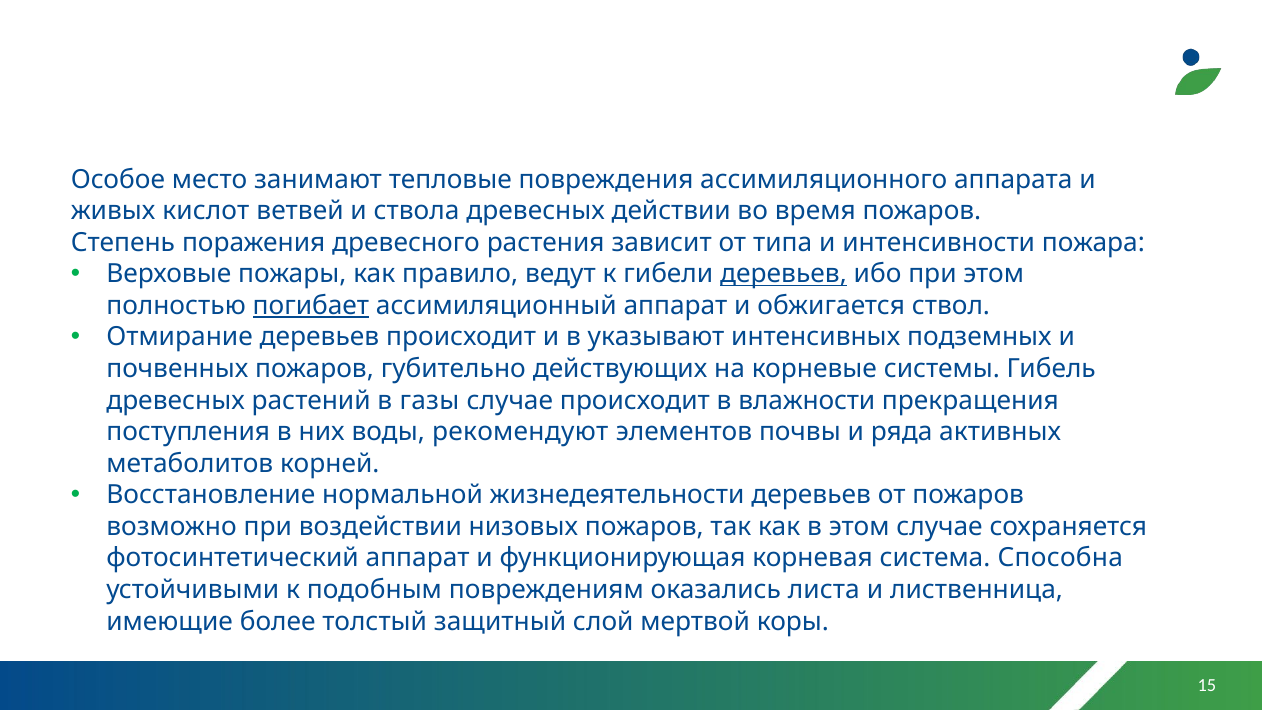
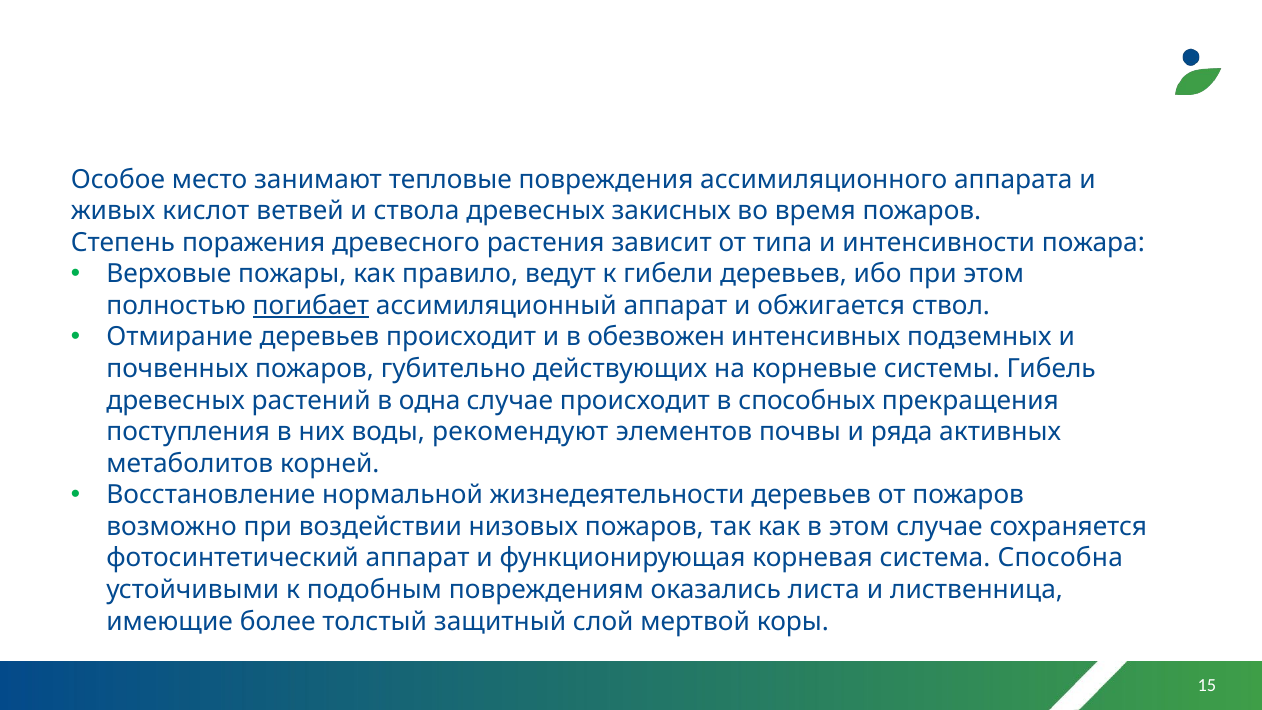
действии: действии -> закисных
деревьев at (784, 274) underline: present -> none
указывают: указывают -> обезвожен
газы: газы -> одна
влажности: влажности -> способных
